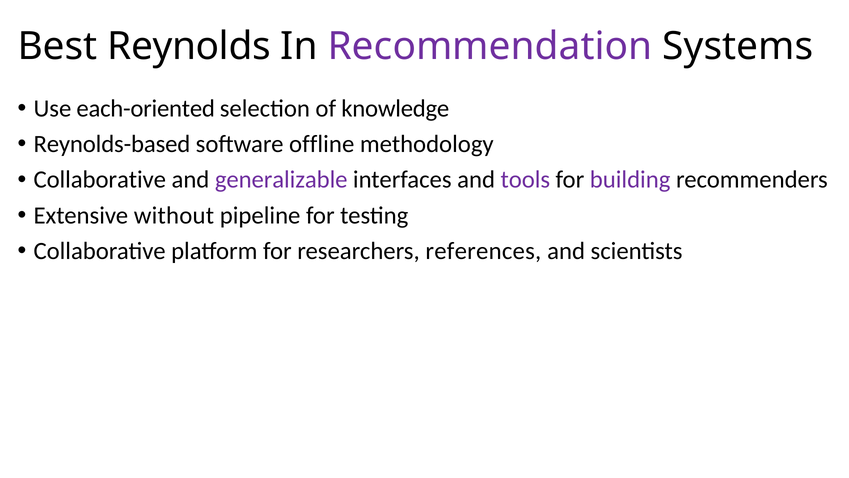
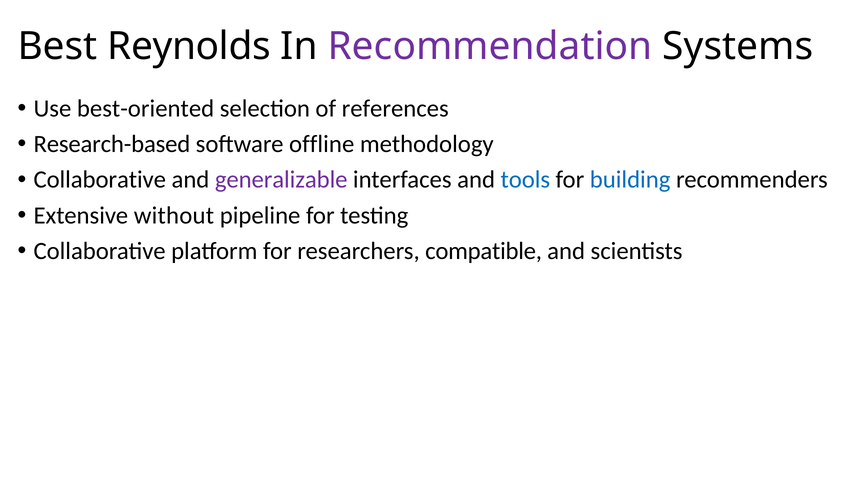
each-oriented: each-oriented -> best-oriented
knowledge: knowledge -> references
Reynolds-based: Reynolds-based -> Research-based
tools colour: purple -> blue
building colour: purple -> blue
references: references -> compatible
